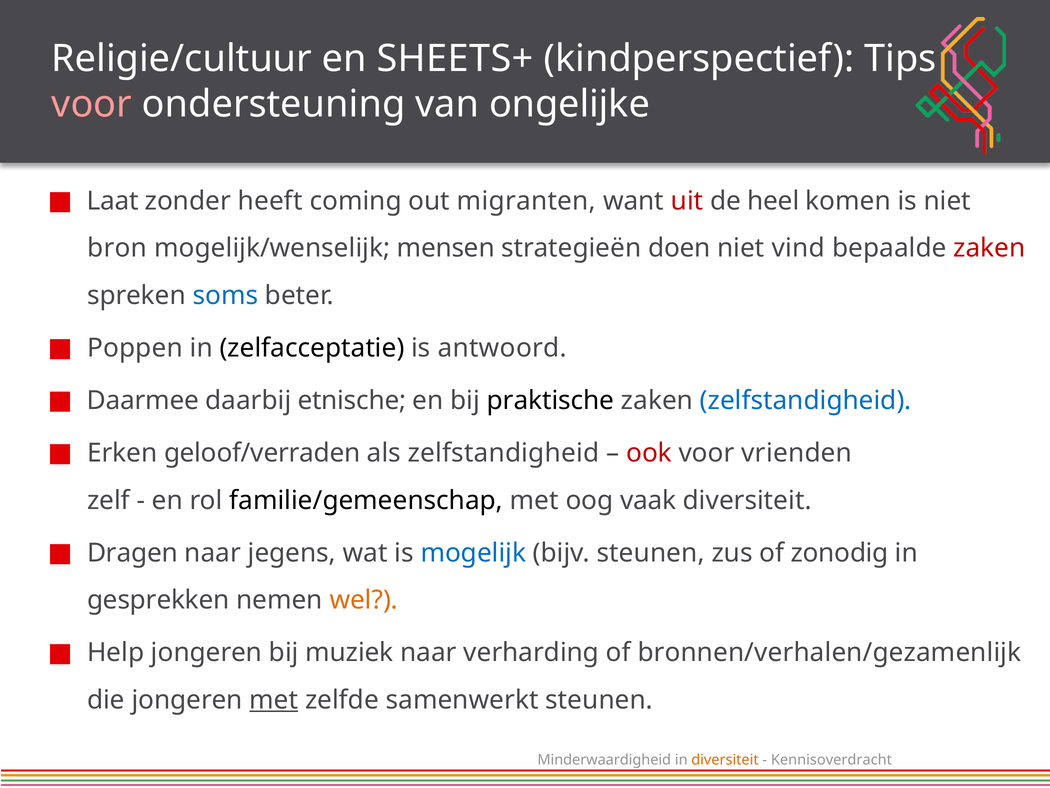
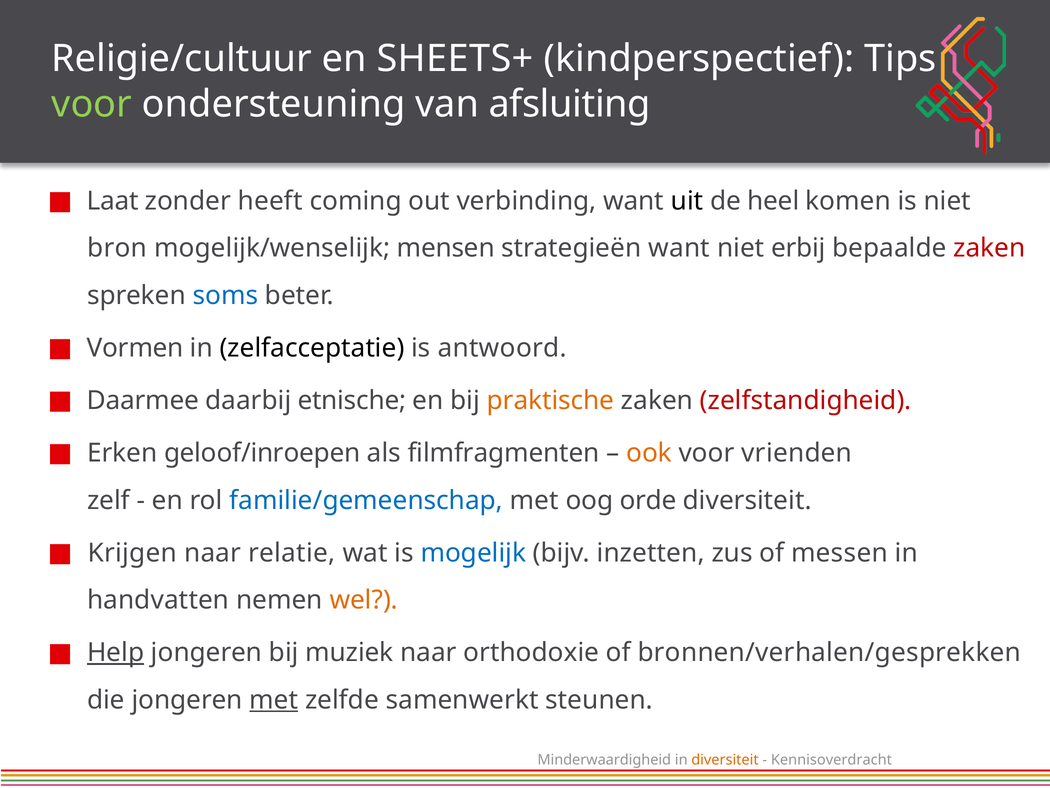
voor at (92, 104) colour: pink -> light green
ongelijke: ongelijke -> afsluiting
migranten: migranten -> verbinding
uit colour: red -> black
strategieën doen: doen -> want
vind: vind -> erbij
Poppen: Poppen -> Vormen
praktische colour: black -> orange
zelfstandigheid at (806, 400) colour: blue -> red
geloof/verraden: geloof/verraden -> geloof/inroepen
als zelfstandigheid: zelfstandigheid -> filmfragmenten
ook colour: red -> orange
familie/gemeenschap colour: black -> blue
vaak: vaak -> orde
Dragen: Dragen -> Krijgen
jegens: jegens -> relatie
bijv steunen: steunen -> inzetten
zonodig: zonodig -> messen
gesprekken: gesprekken -> handvatten
Help underline: none -> present
verharding: verharding -> orthodoxie
bronnen/verhalen/gezamenlijk: bronnen/verhalen/gezamenlijk -> bronnen/verhalen/gesprekken
